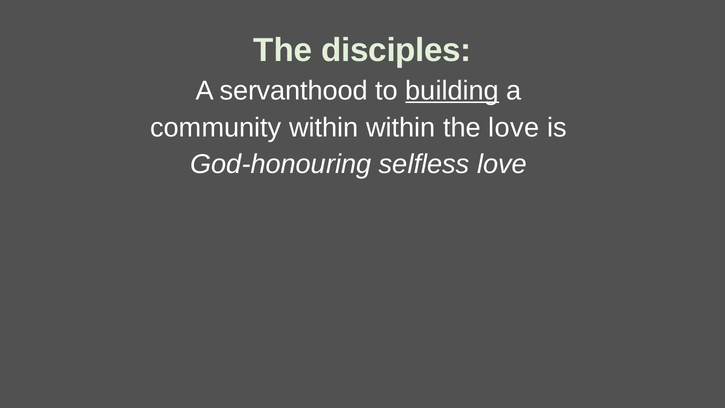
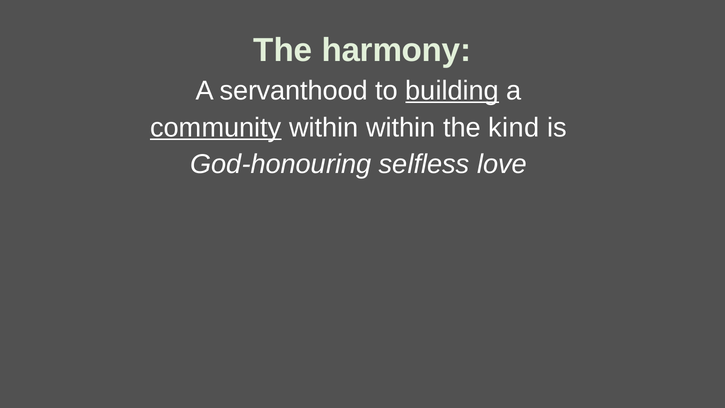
disciples: disciples -> harmony
community underline: none -> present
the love: love -> kind
